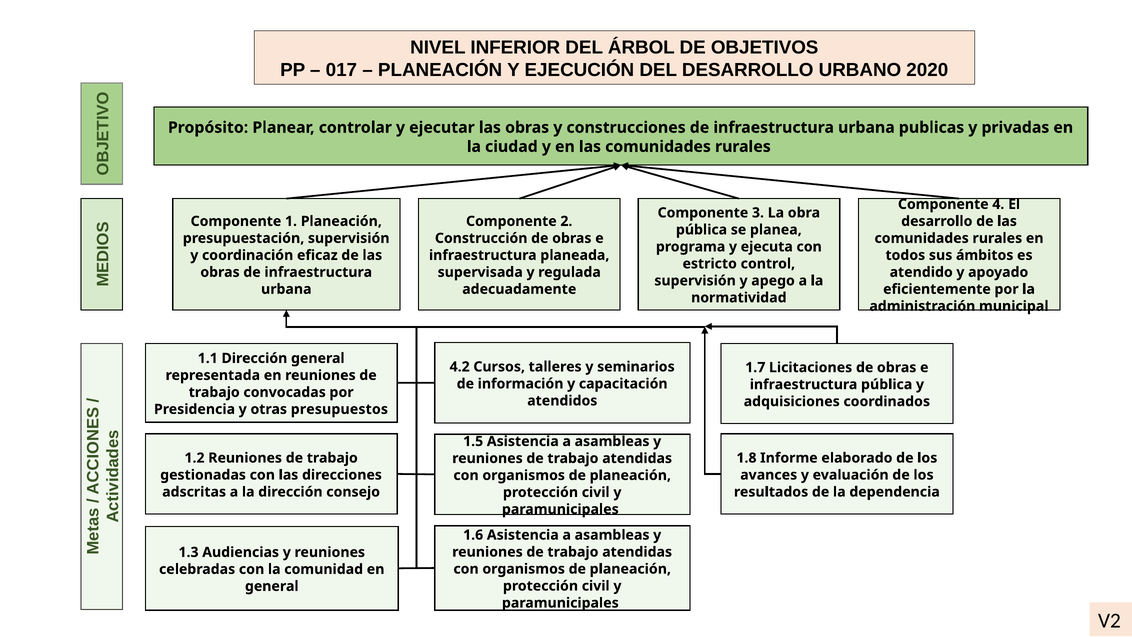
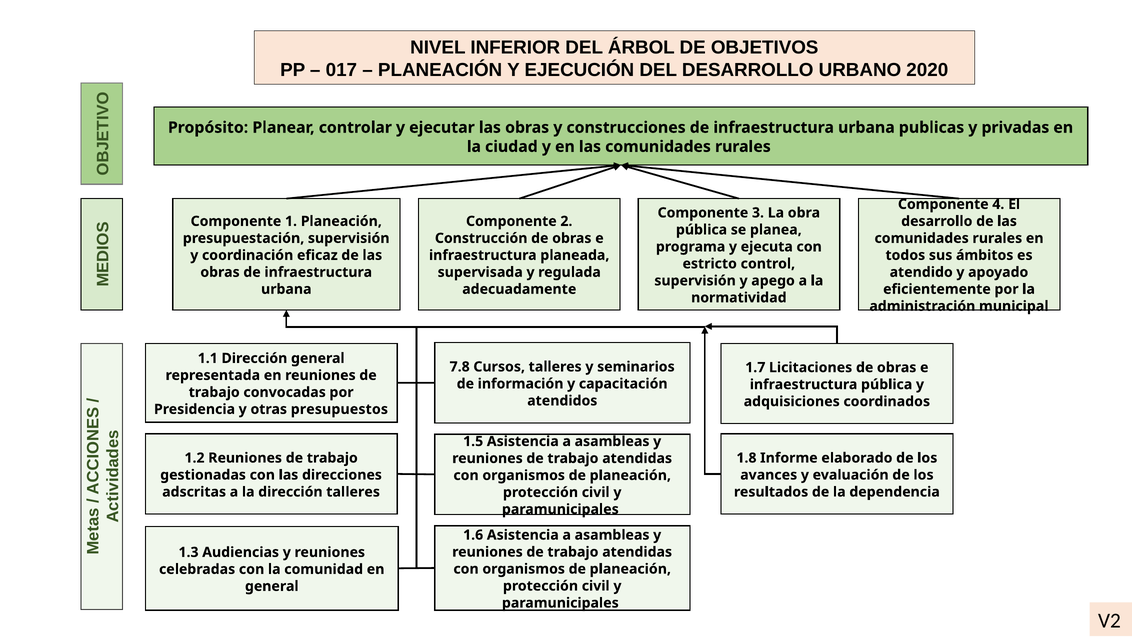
4.2: 4.2 -> 7.8
dirección consejo: consejo -> talleres
